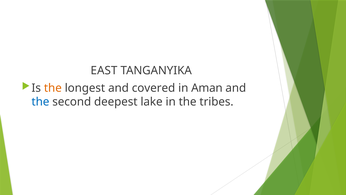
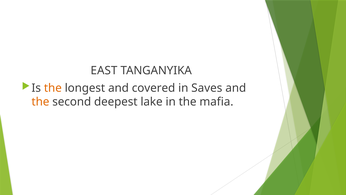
Aman: Aman -> Saves
the at (40, 102) colour: blue -> orange
tribes: tribes -> mafia
